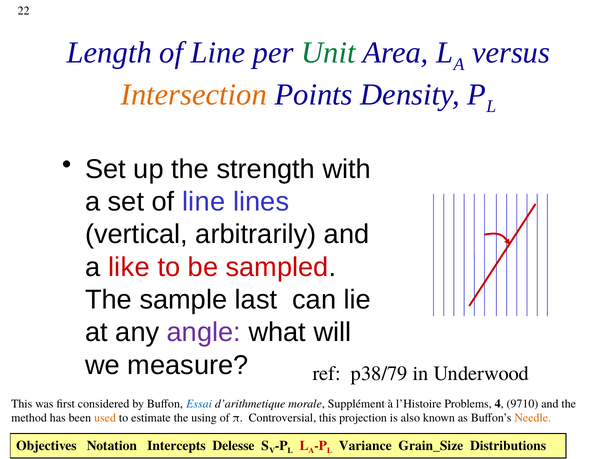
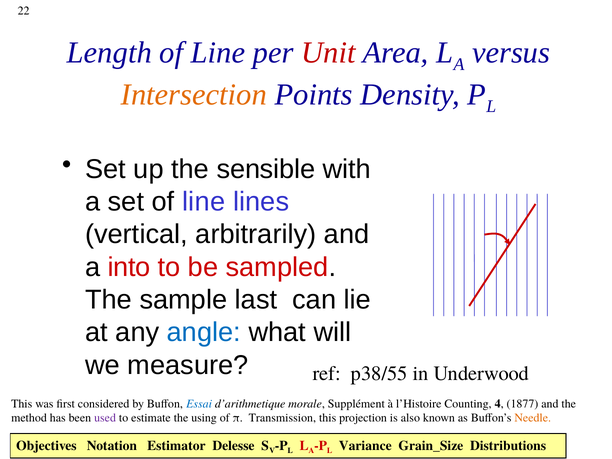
Unit colour: green -> red
strength: strength -> sensible
like: like -> into
angle colour: purple -> blue
p38/79: p38/79 -> p38/55
Problems: Problems -> Counting
9710: 9710 -> 1877
used colour: orange -> purple
Controversial: Controversial -> Transmission
Intercepts: Intercepts -> Estimator
